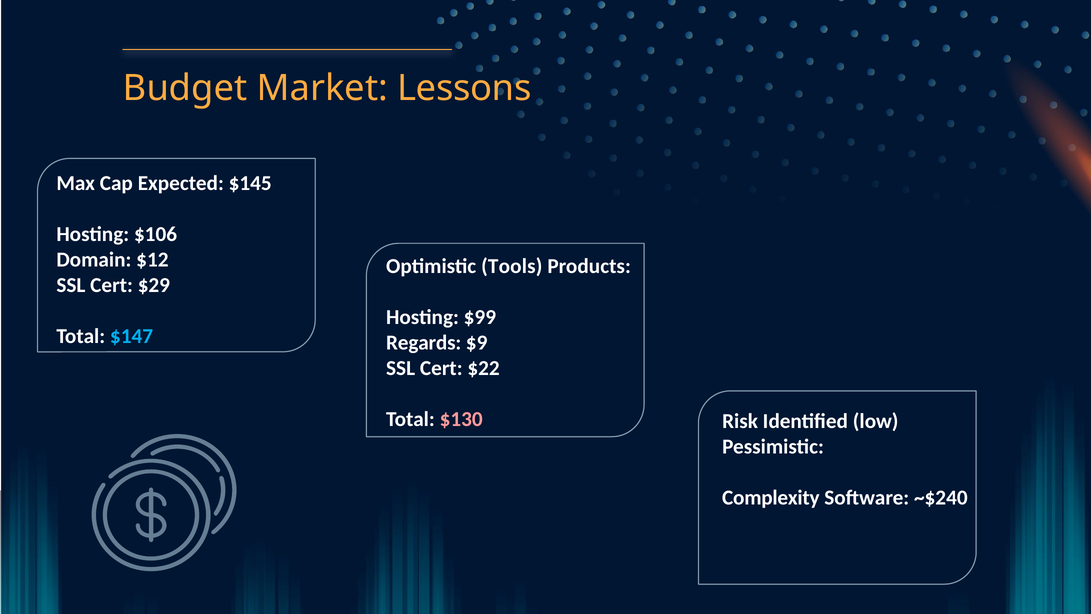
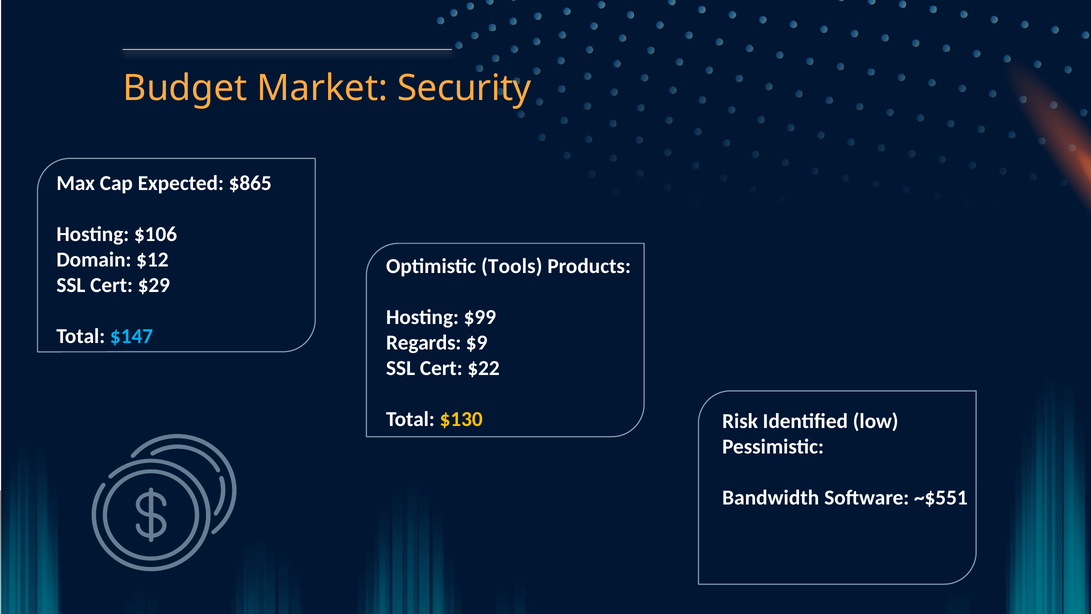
Lessons: Lessons -> Security
$145: $145 -> $865
$130 colour: pink -> yellow
Complexity: Complexity -> Bandwidth
~$240: ~$240 -> ~$551
